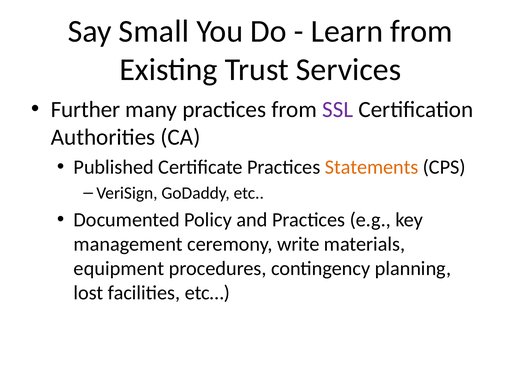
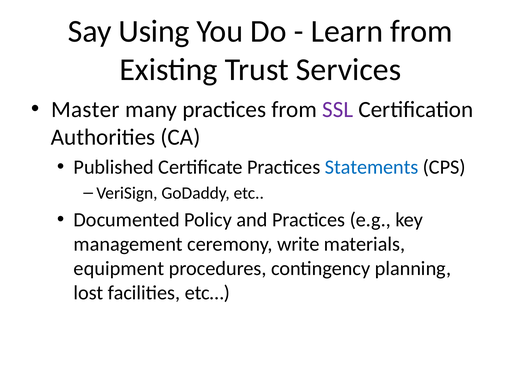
Small: Small -> Using
Further: Further -> Master
Statements colour: orange -> blue
